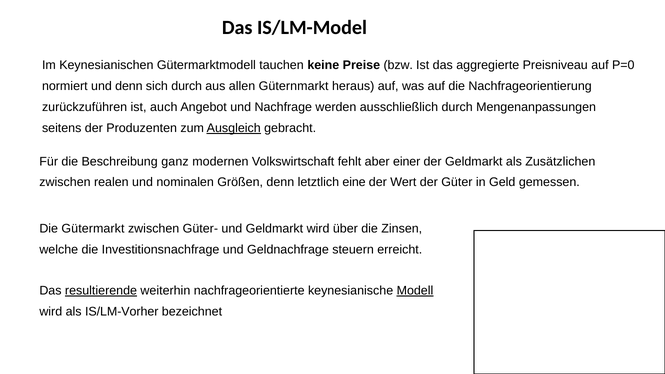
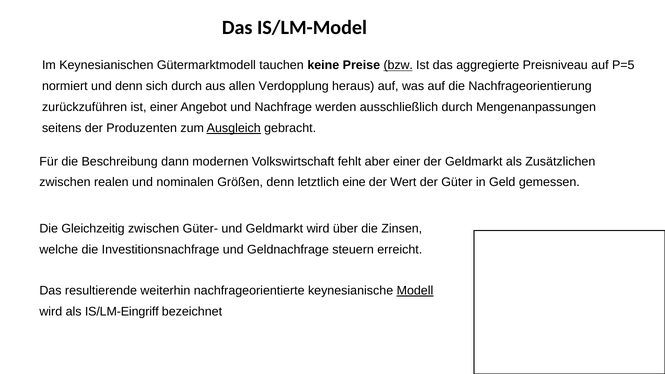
bzw underline: none -> present
P=0: P=0 -> P=5
Güternmarkt: Güternmarkt -> Verdopplung
ist auch: auch -> einer
ganz: ganz -> dann
Gütermarkt: Gütermarkt -> Gleichzeitig
resultierende underline: present -> none
IS/LM-Vorher: IS/LM-Vorher -> IS/LM-Eingriff
